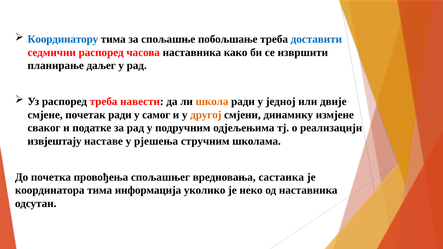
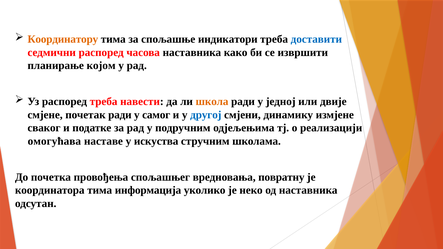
Координатору colour: blue -> orange
побољшање: побољшање -> индикатори
даљег: даљег -> којом
другој colour: orange -> blue
извјештају: извјештају -> омогућава
рјешења: рјешења -> искуства
састанка: састанка -> повратну
